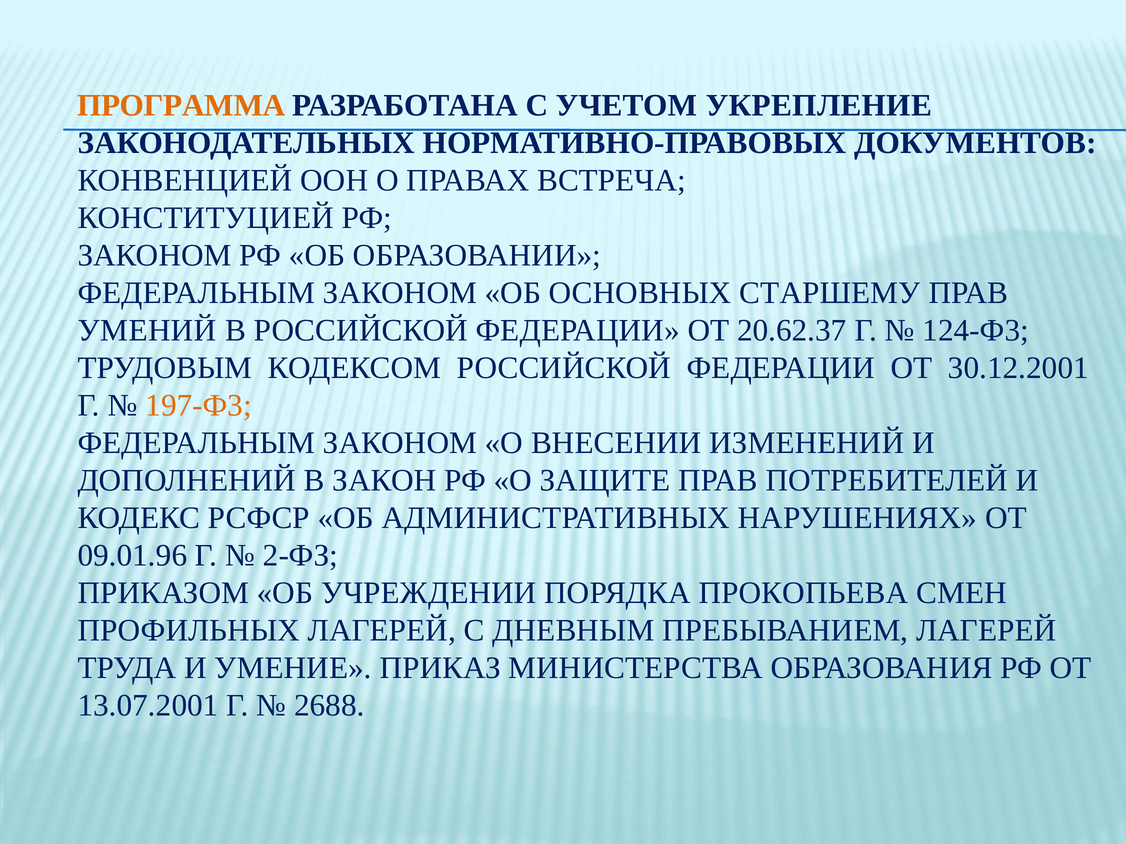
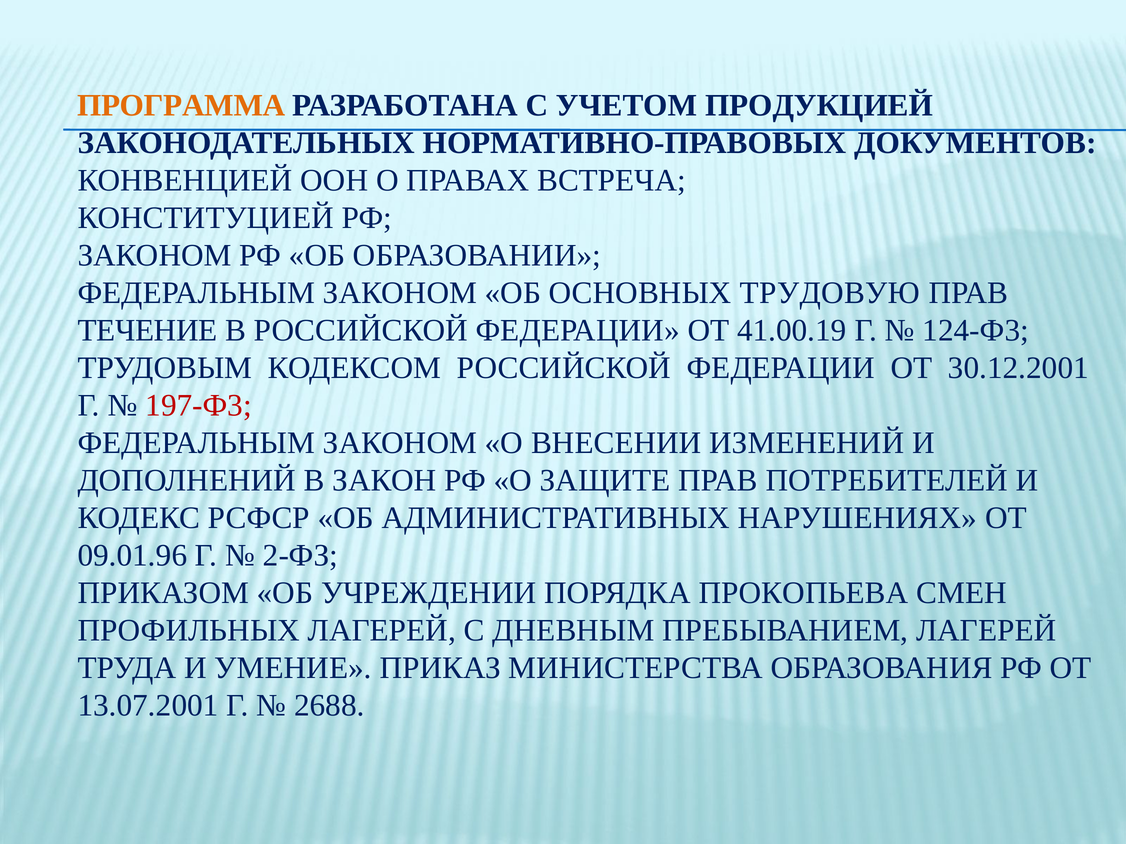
УКРЕПЛЕНИЕ: УКРЕПЛЕНИЕ -> ПРОДУКЦИЕЙ
СТАРШЕМУ: СТАРШЕМУ -> ТРУДОВУЮ
УМЕНИЙ: УМЕНИЙ -> ТЕЧЕНИЕ
20.62.37: 20.62.37 -> 41.00.19
197-Ф3 colour: orange -> red
